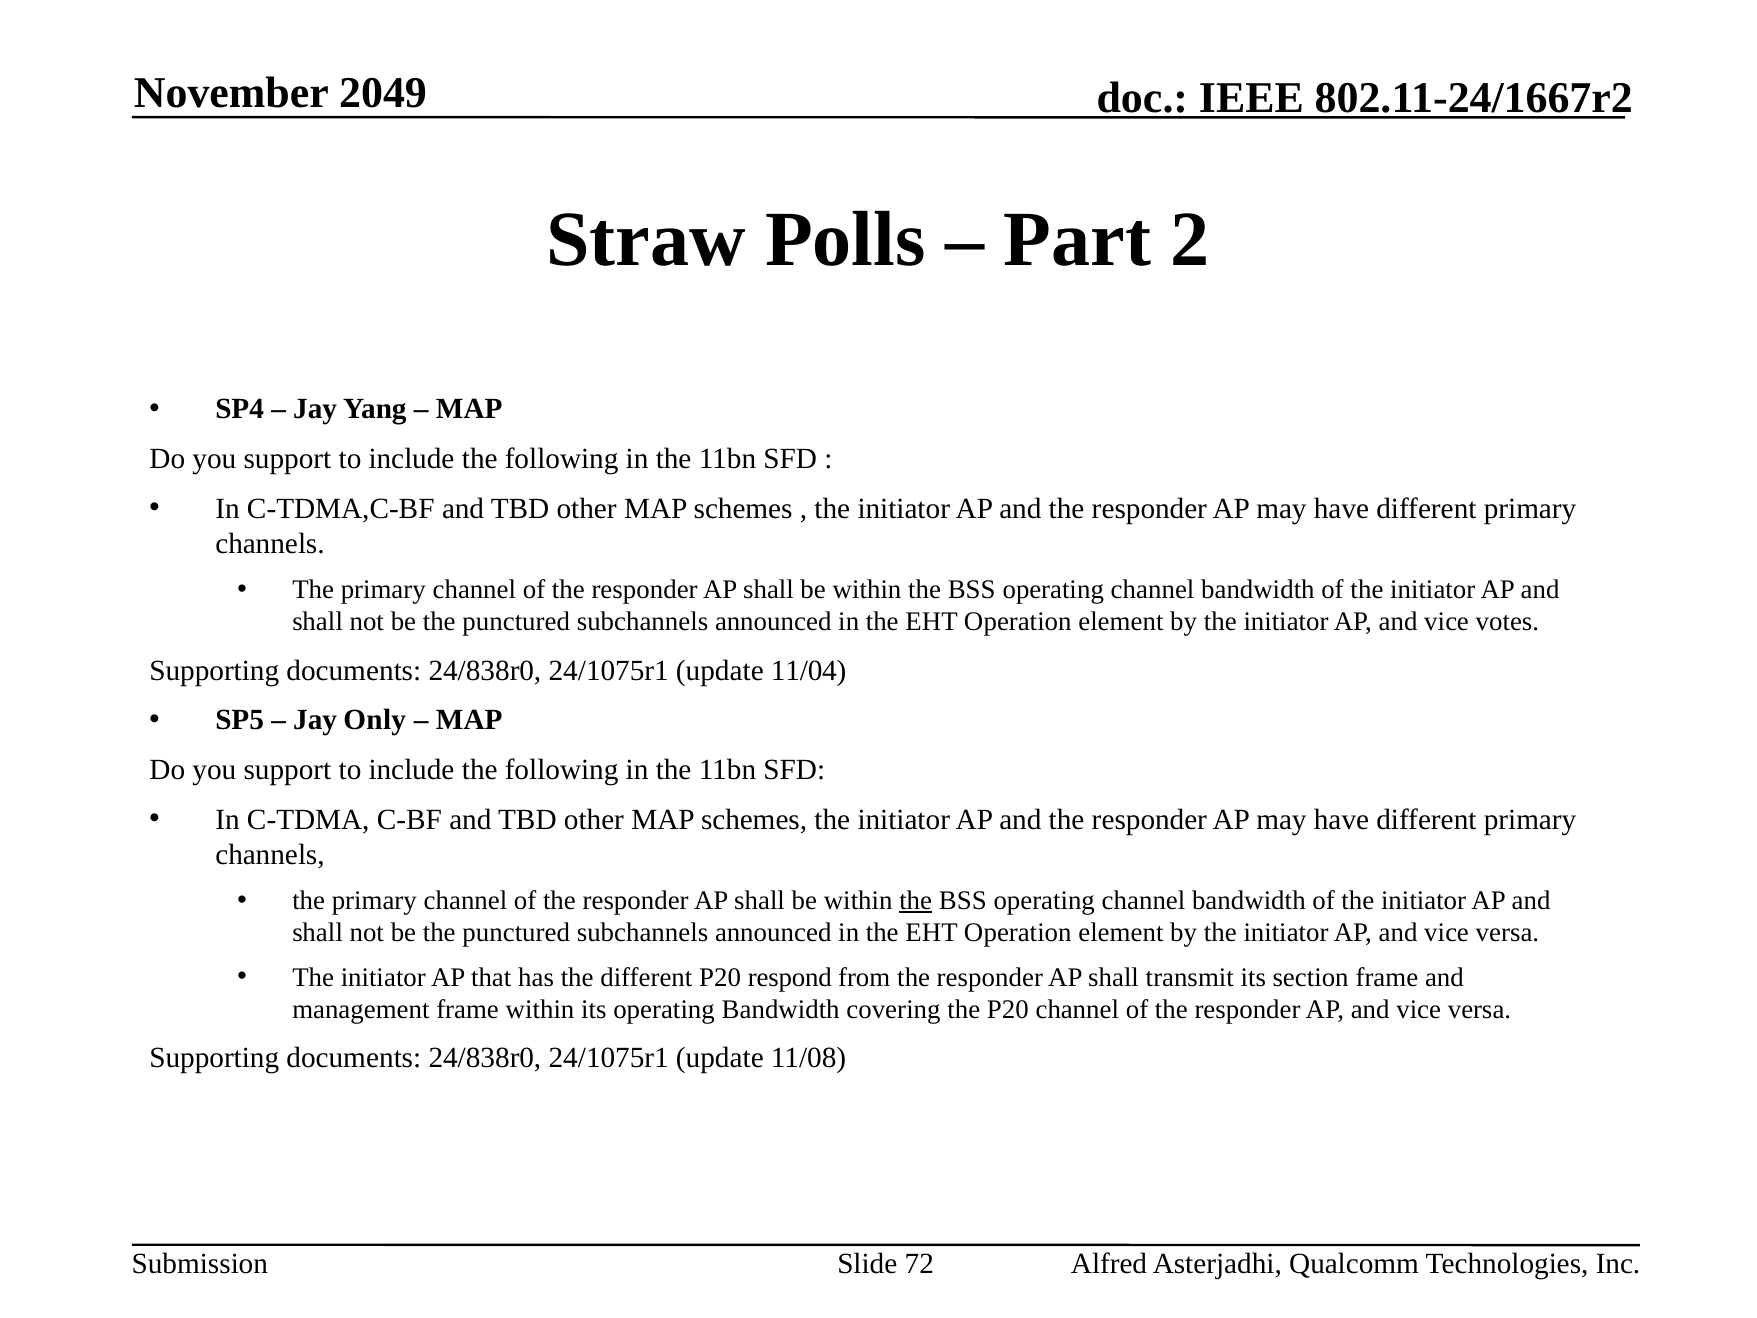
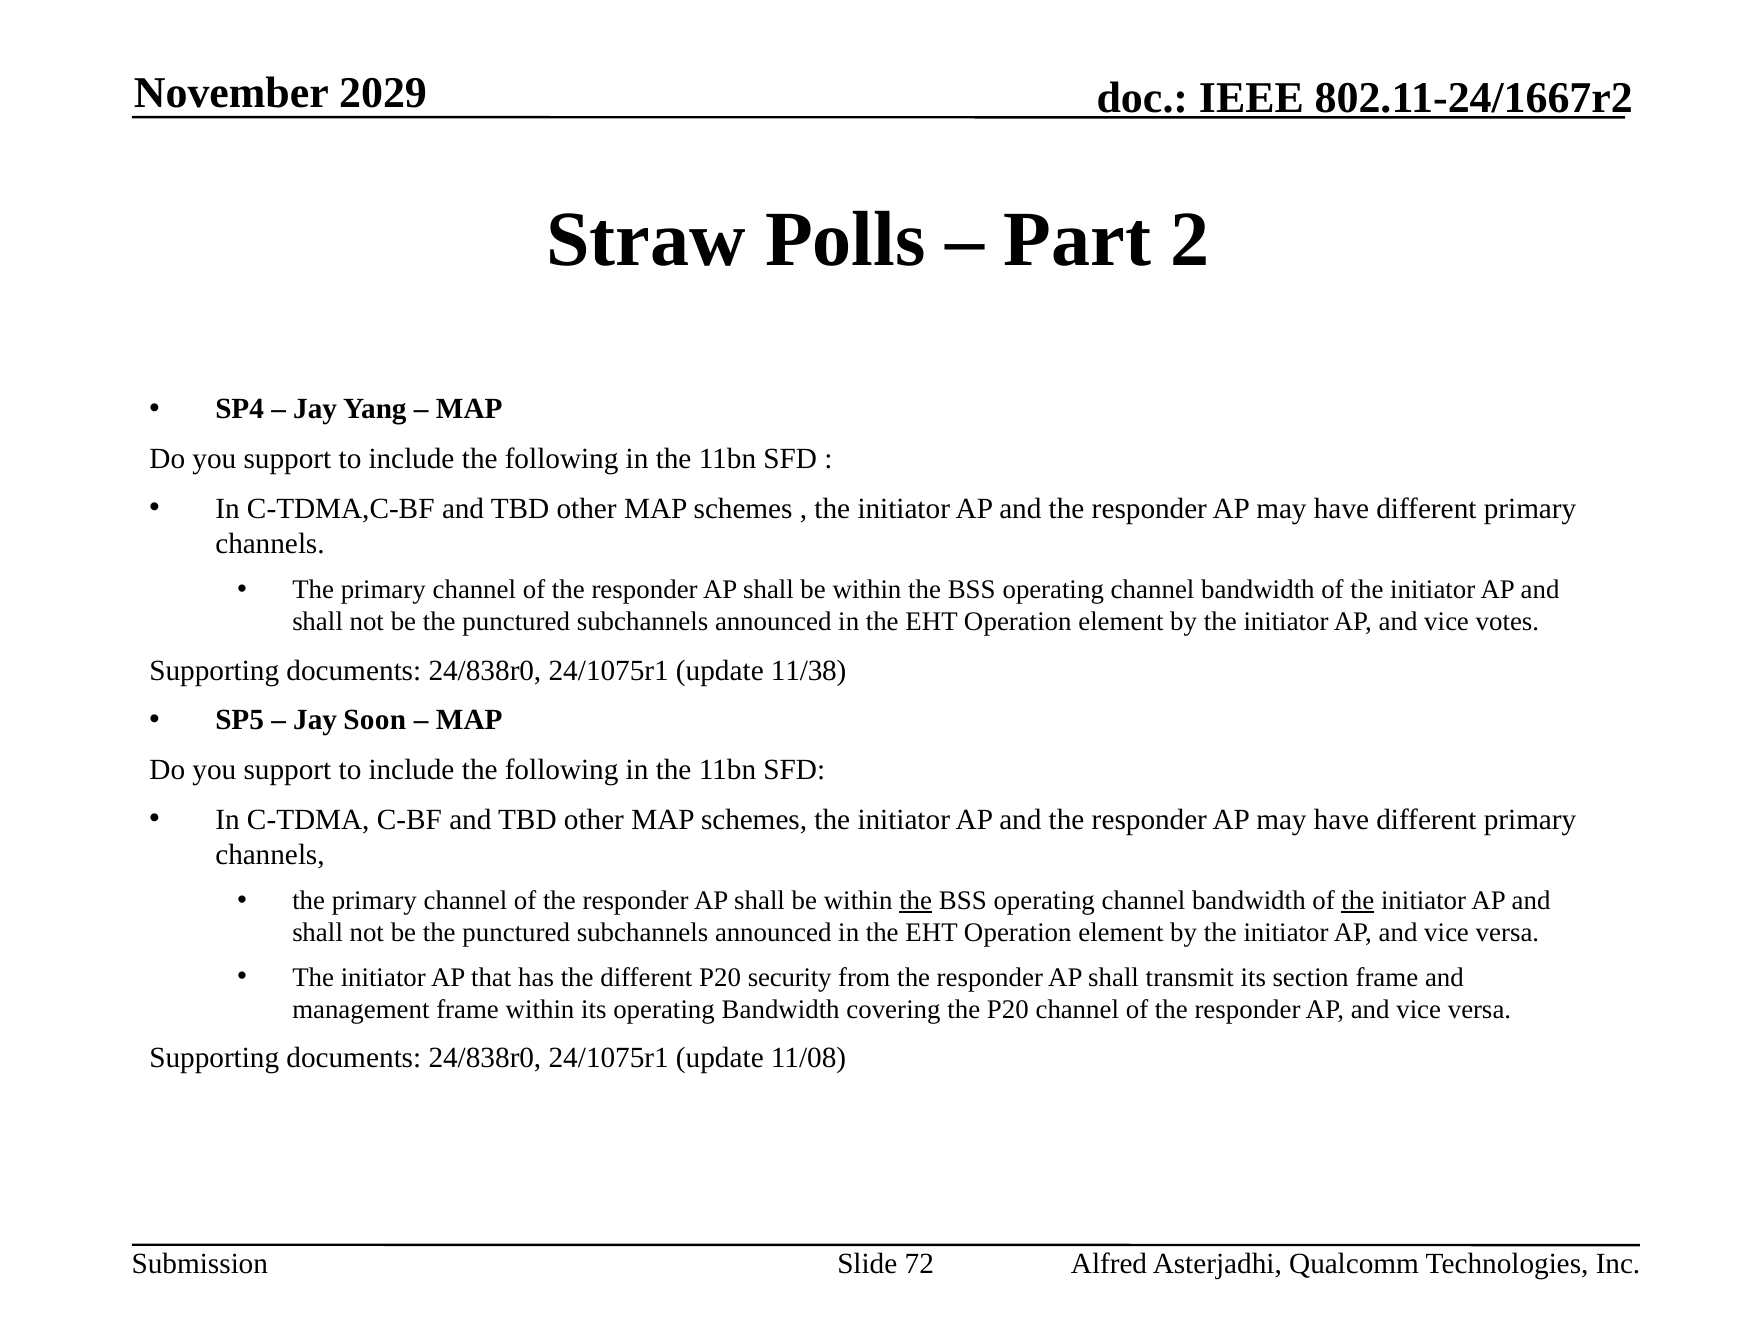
2049: 2049 -> 2029
11/04: 11/04 -> 11/38
Only: Only -> Soon
the at (1358, 901) underline: none -> present
respond: respond -> security
